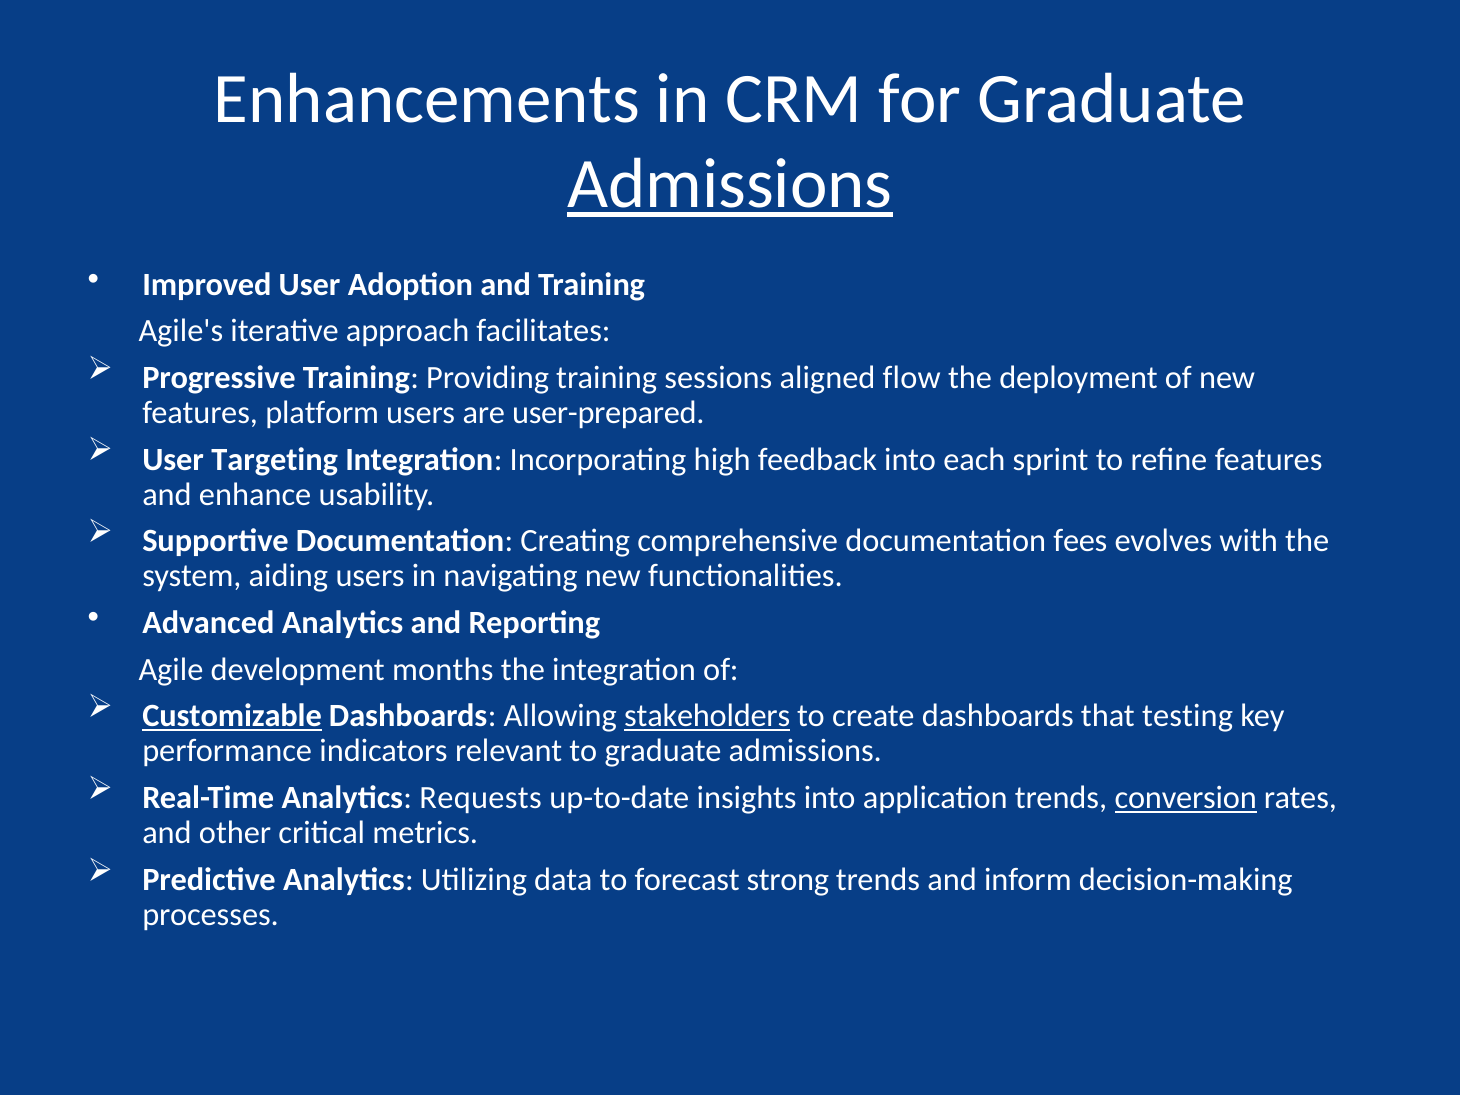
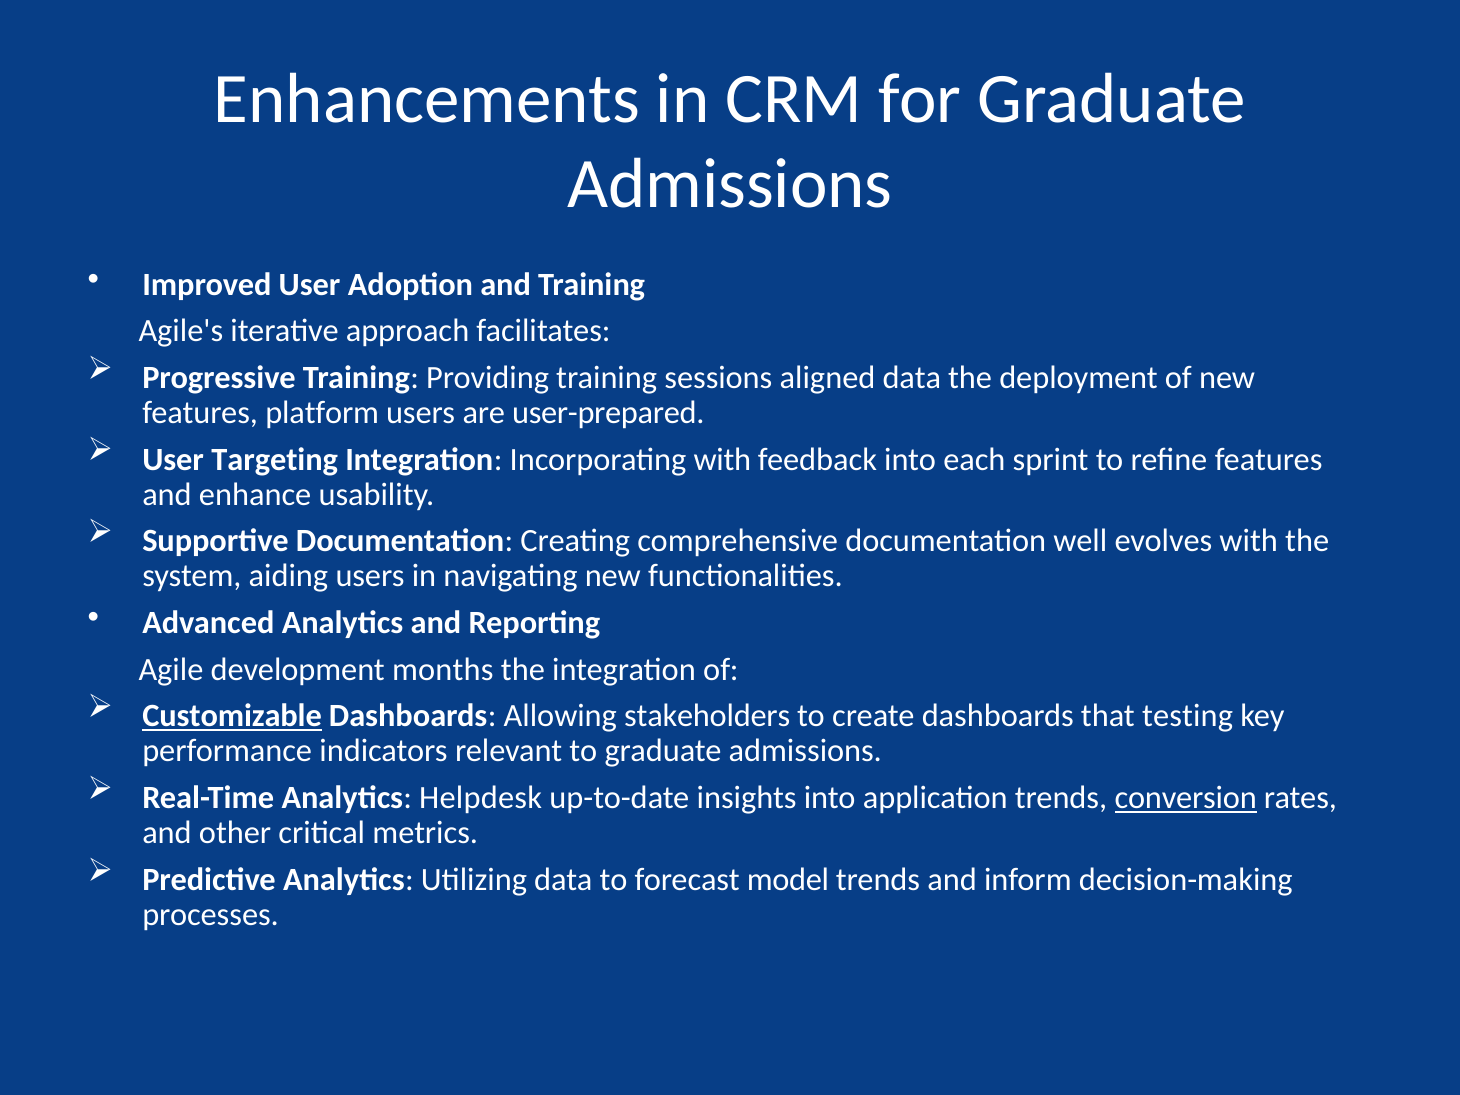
Admissions at (730, 184) underline: present -> none
aligned flow: flow -> data
Incorporating high: high -> with
fees: fees -> well
stakeholders underline: present -> none
Requests: Requests -> Helpdesk
strong: strong -> model
